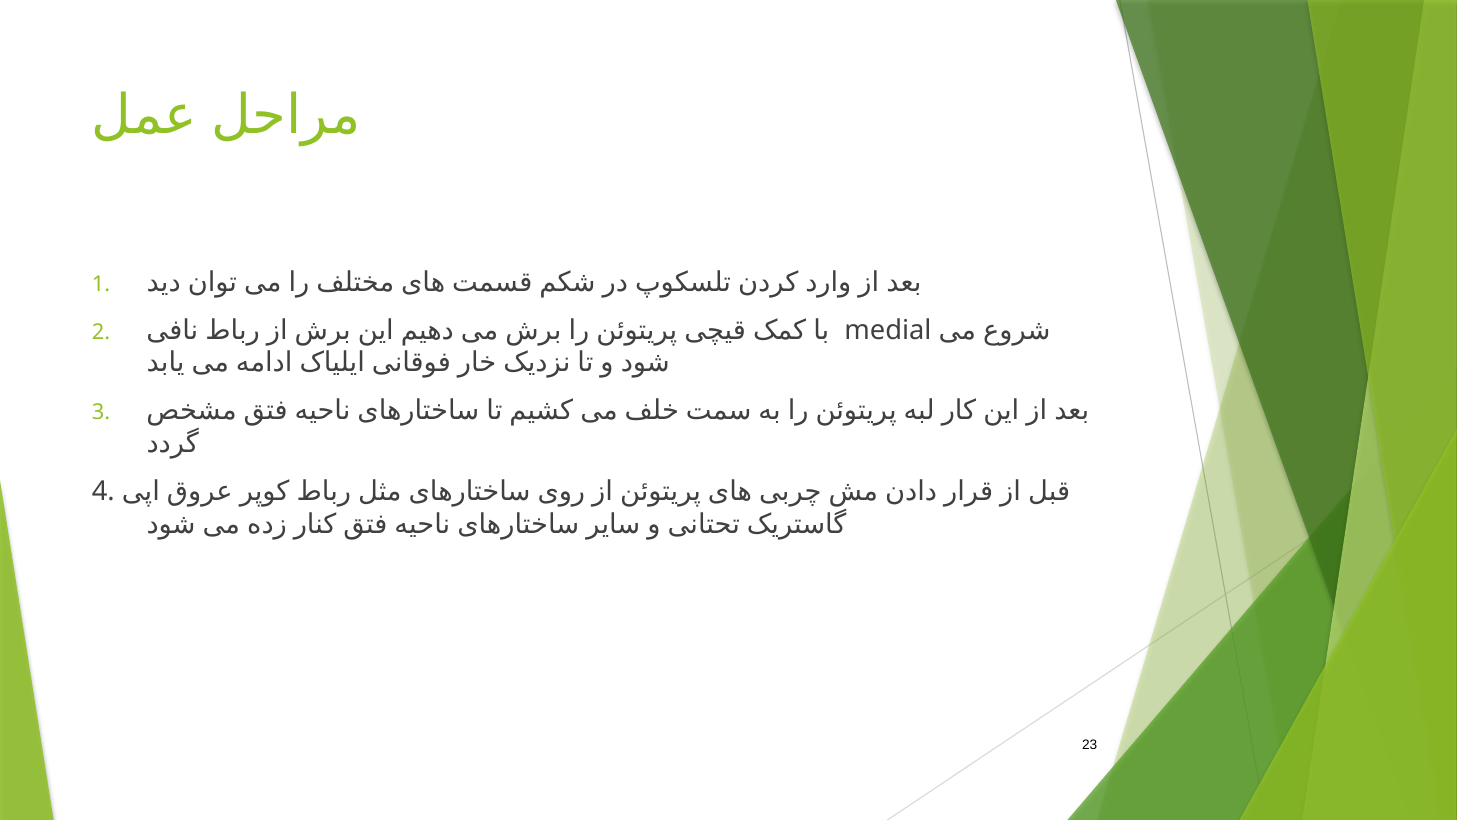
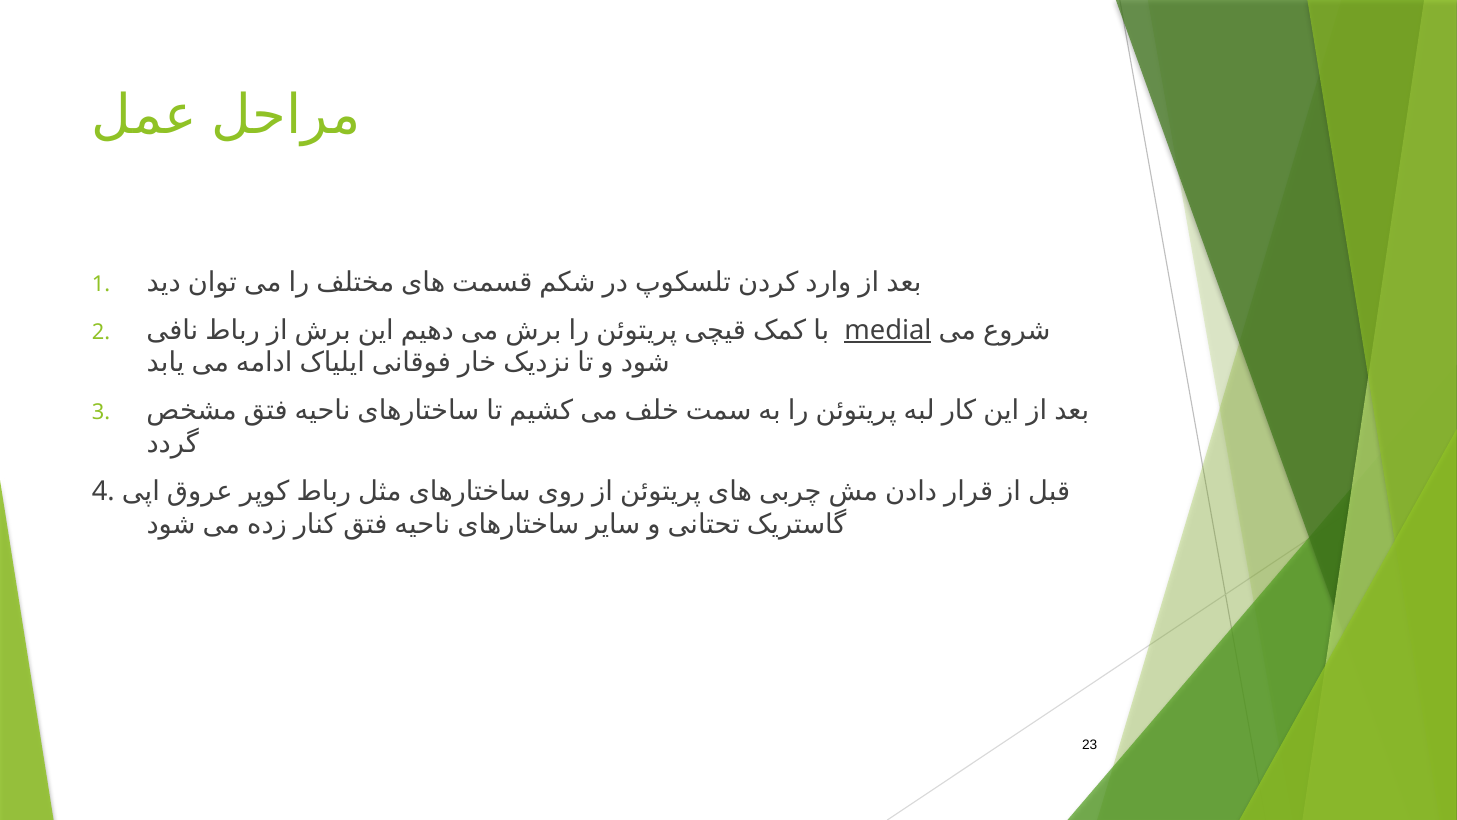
medial underline: none -> present
